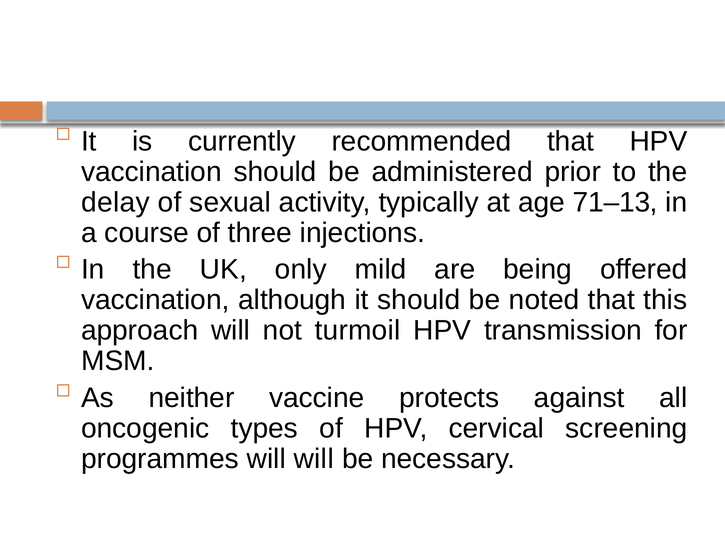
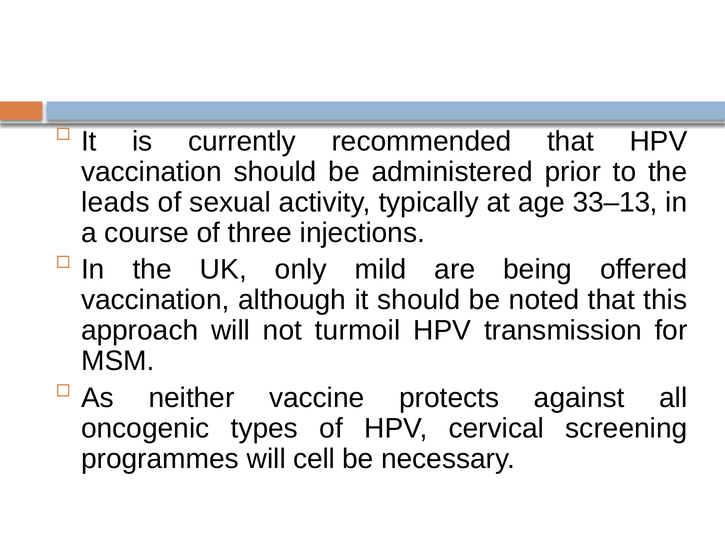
delay: delay -> leads
71–13: 71–13 -> 33–13
will will: will -> cell
